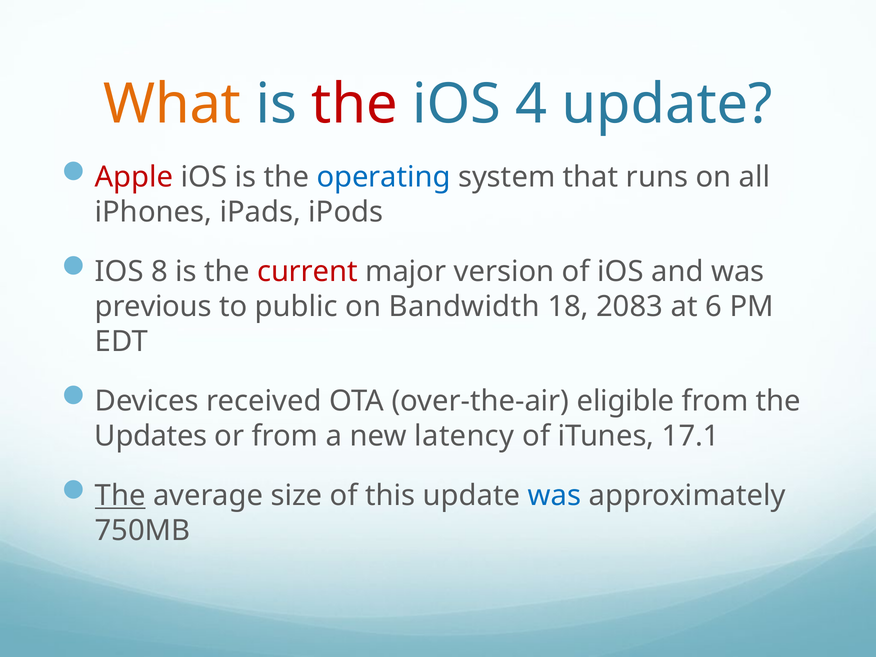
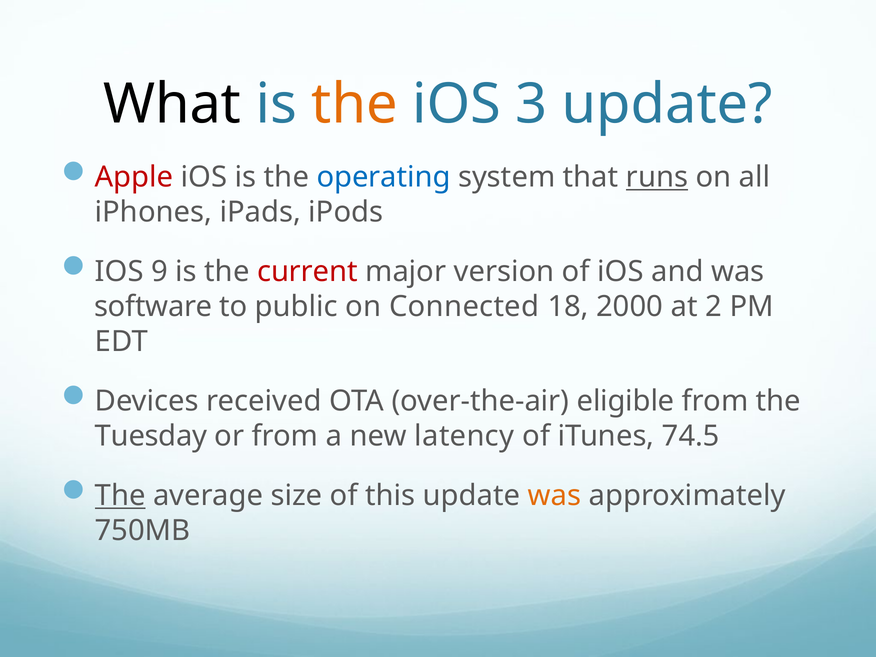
What colour: orange -> black
the at (355, 104) colour: red -> orange
4: 4 -> 3
runs underline: none -> present
8: 8 -> 9
previous: previous -> software
Bandwidth: Bandwidth -> Connected
2083: 2083 -> 2000
6: 6 -> 2
Updates: Updates -> Tuesday
17.1: 17.1 -> 74.5
was at (554, 496) colour: blue -> orange
